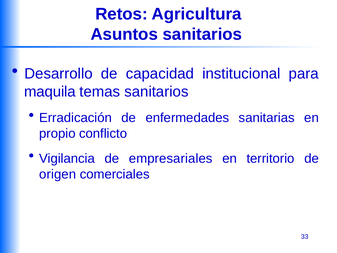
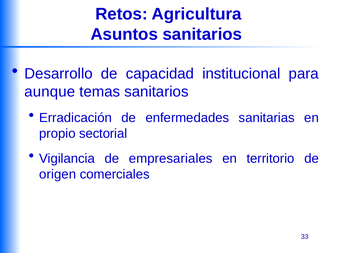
maquila: maquila -> aunque
conflicto: conflicto -> sectorial
